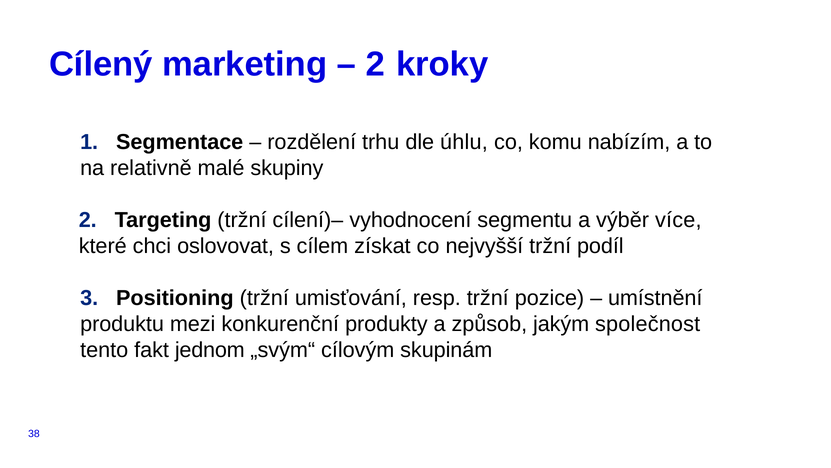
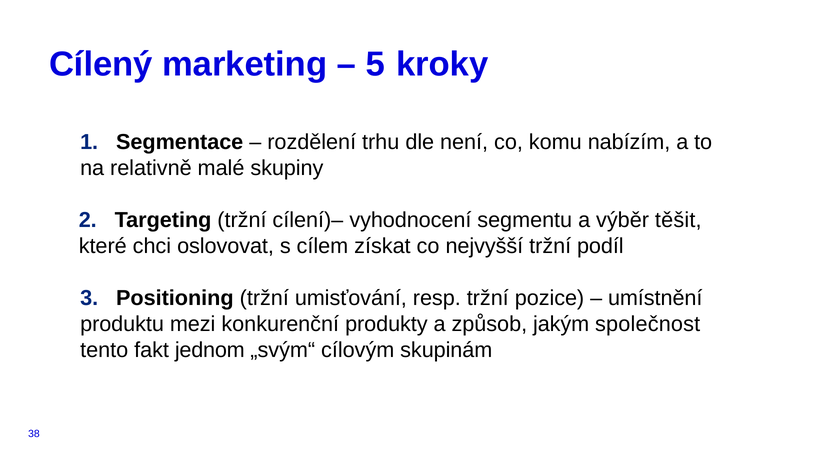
2 at (375, 64): 2 -> 5
úhlu: úhlu -> není
více: více -> těšit
